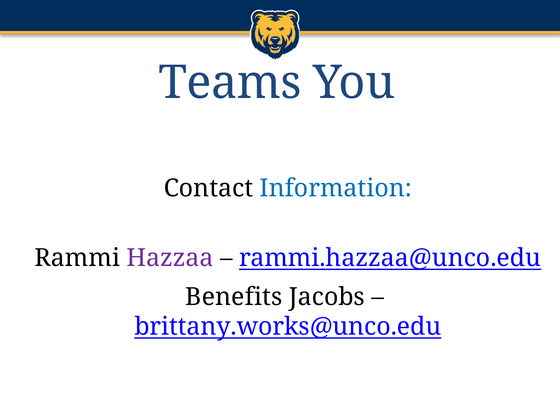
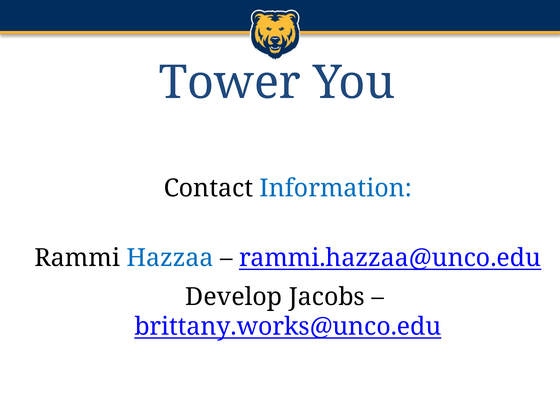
Teams: Teams -> Tower
Hazzaa colour: purple -> blue
Benefits: Benefits -> Develop
